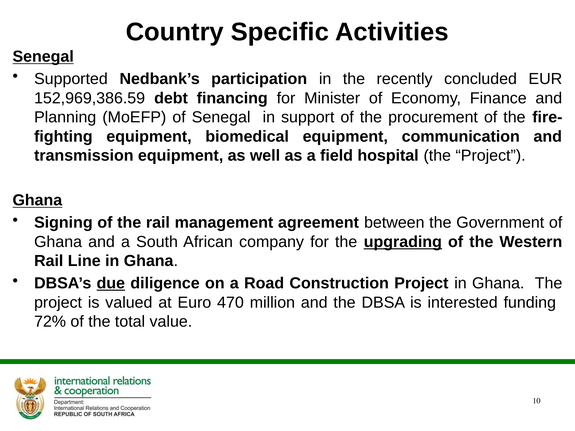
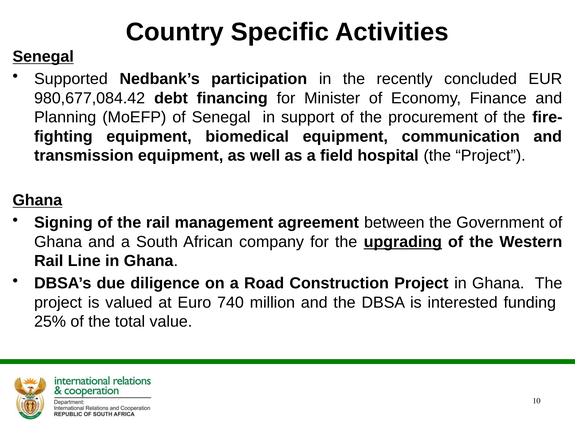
152,969,386.59: 152,969,386.59 -> 980,677,084.42
due underline: present -> none
470: 470 -> 740
72%: 72% -> 25%
